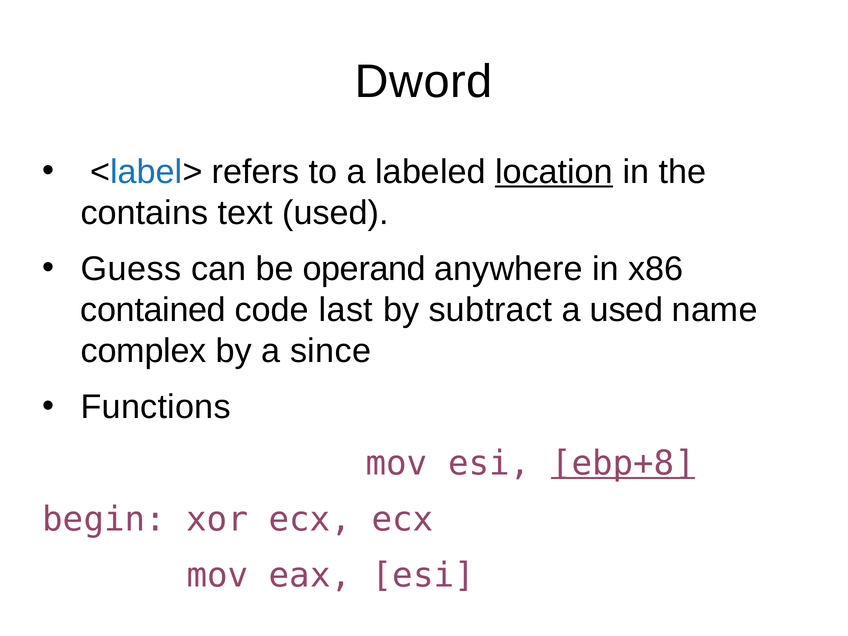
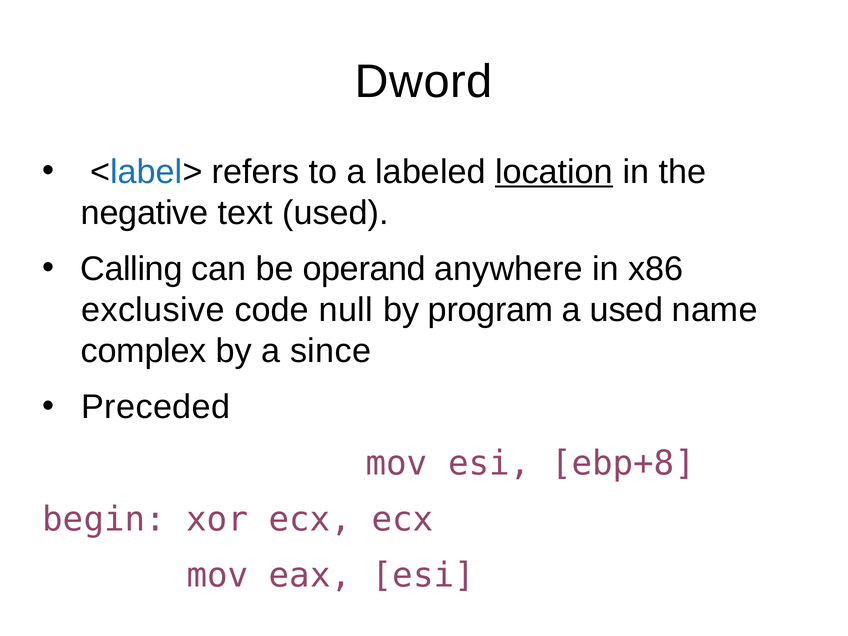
contains: contains -> negative
Guess: Guess -> Calling
contained: contained -> exclusive
last: last -> null
subtract: subtract -> program
Functions: Functions -> Preceded
ebp+8 underline: present -> none
